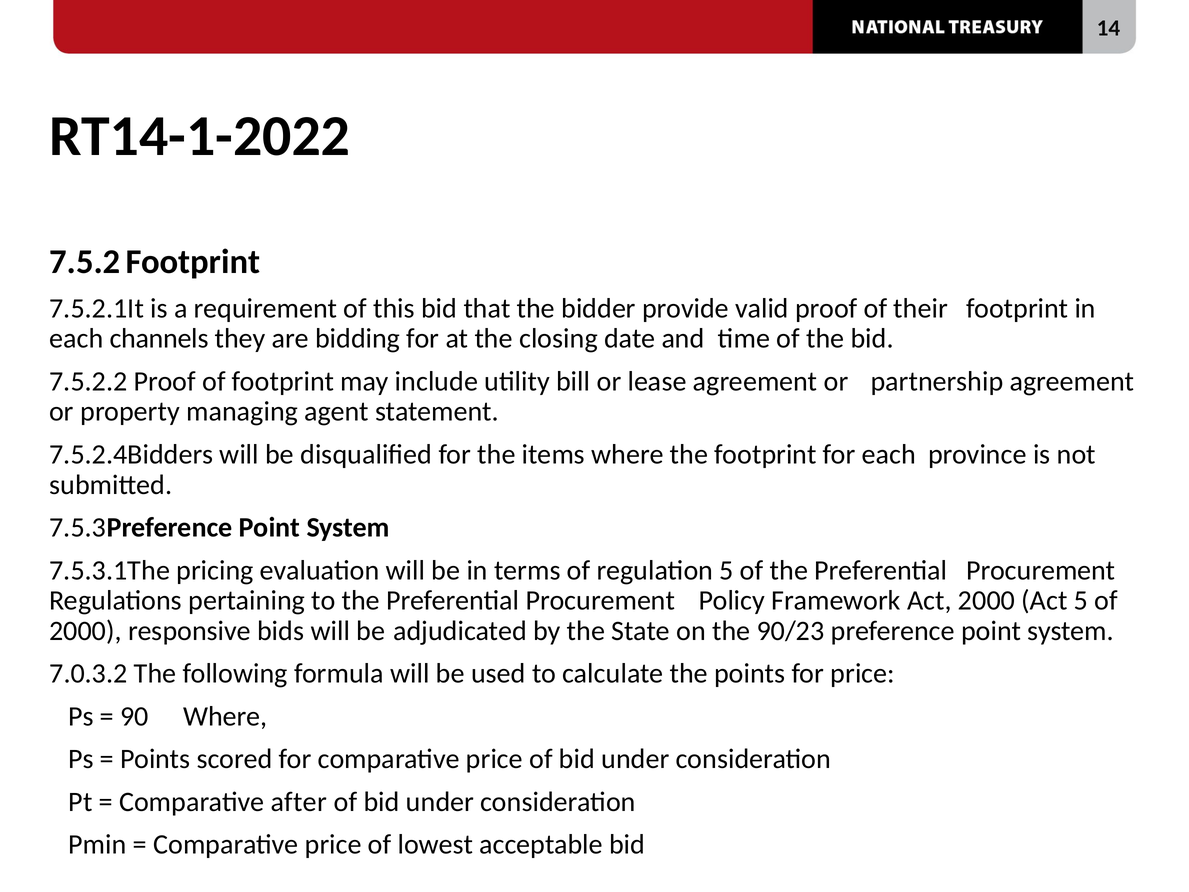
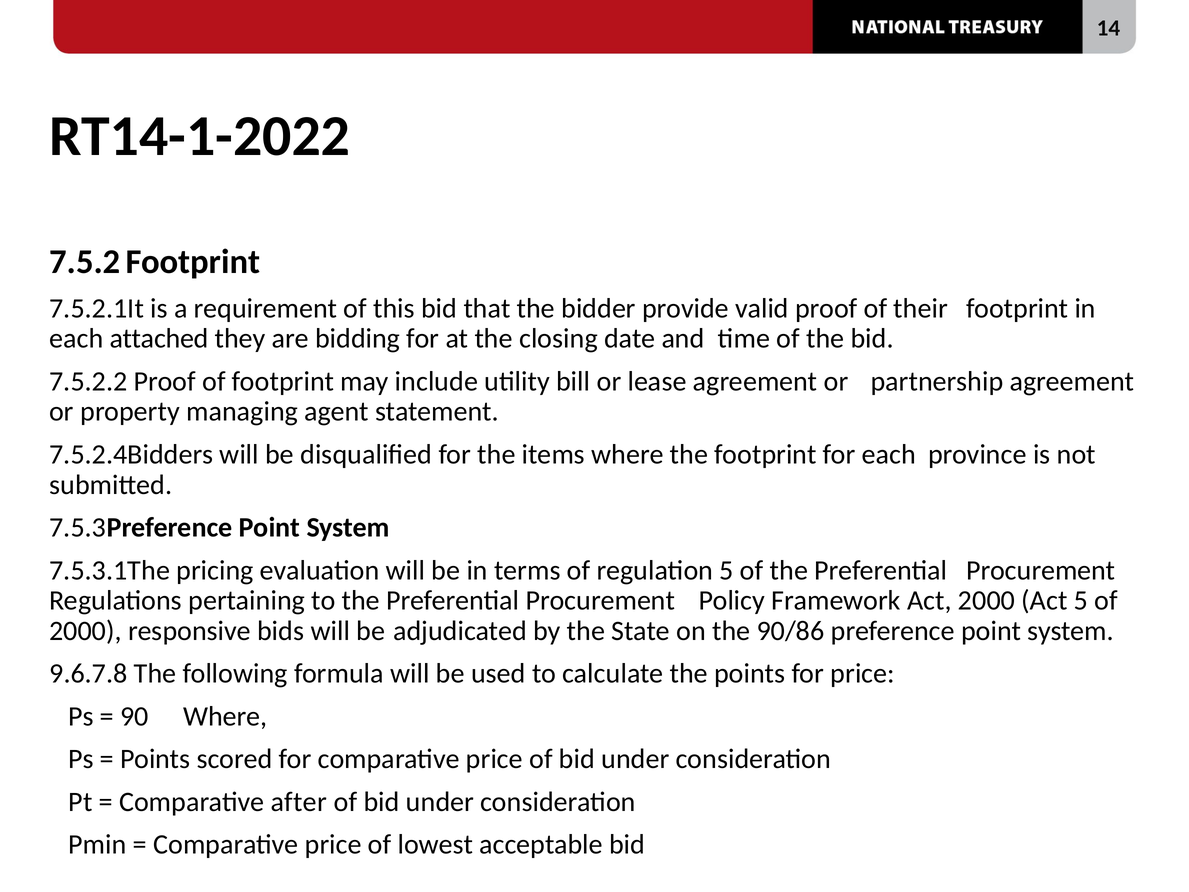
channels: channels -> attached
90/23: 90/23 -> 90/86
7.0.3.2: 7.0.3.2 -> 9.6.7.8
